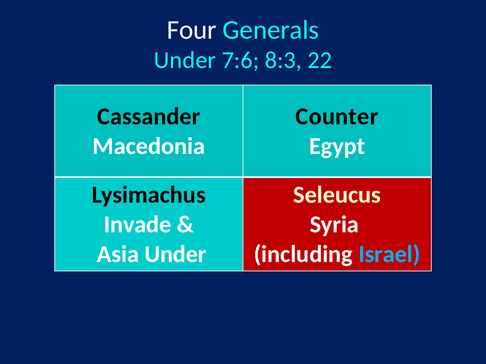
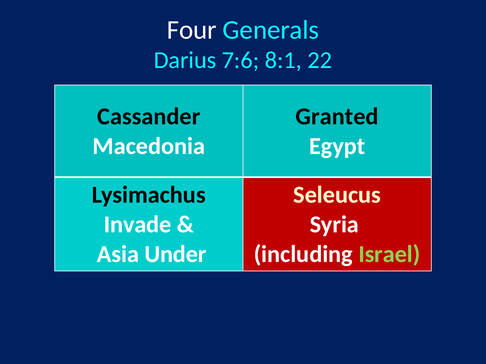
Under at (185, 60): Under -> Darius
8:3: 8:3 -> 8:1
Counter: Counter -> Granted
Israel colour: light blue -> light green
